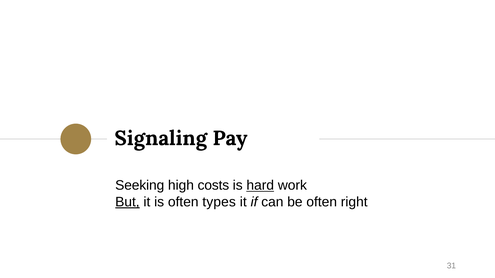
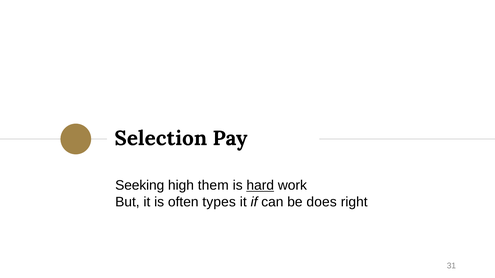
Signaling: Signaling -> Selection
costs: costs -> them
But underline: present -> none
be often: often -> does
